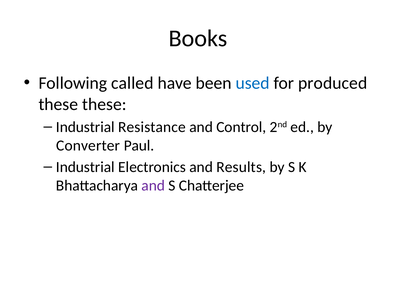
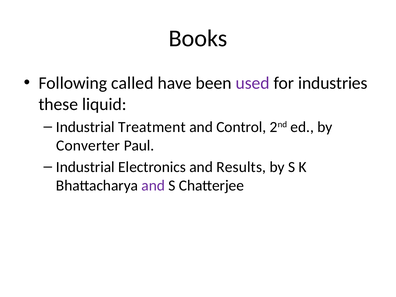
used colour: blue -> purple
produced: produced -> industries
these these: these -> liquid
Resistance: Resistance -> Treatment
